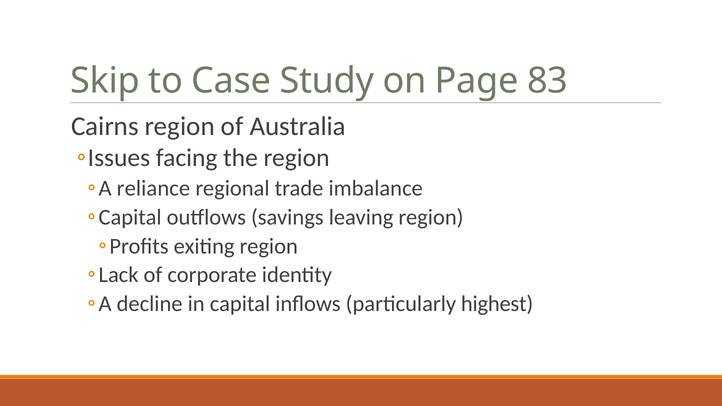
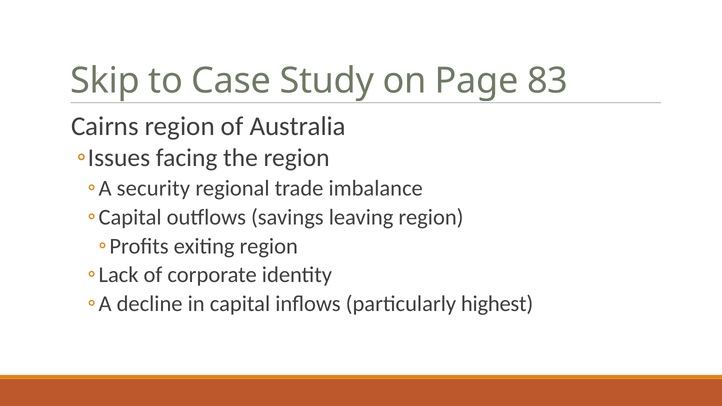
reliance: reliance -> security
